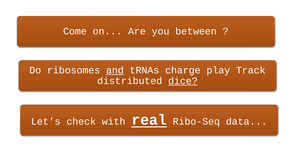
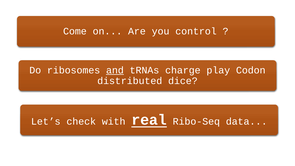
between: between -> control
Track: Track -> Codon
dice underline: present -> none
